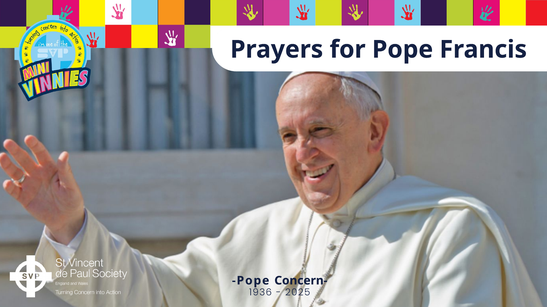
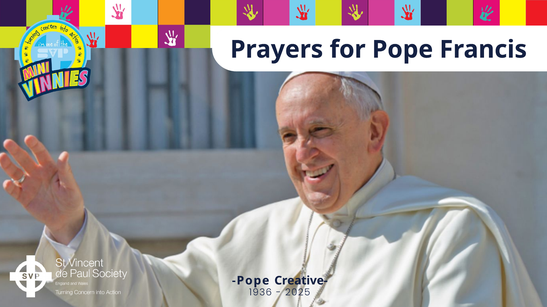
Concern-: Concern- -> Creative-
